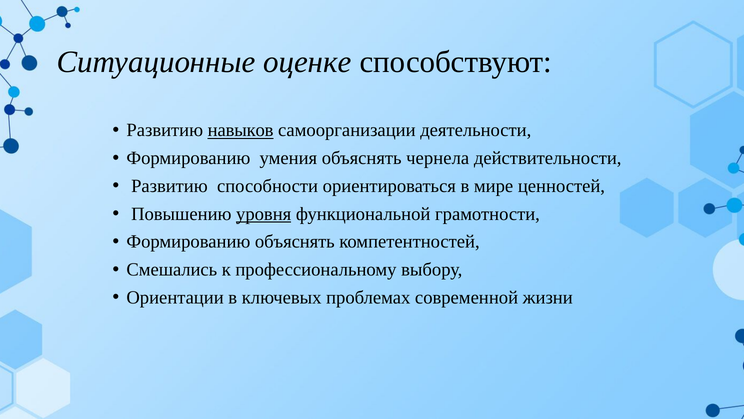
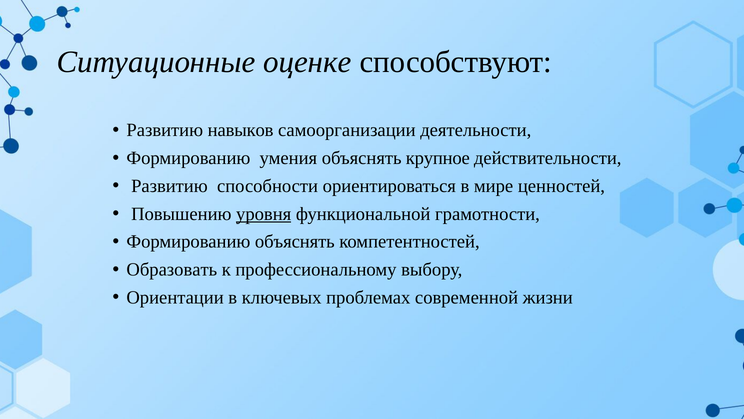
навыков underline: present -> none
чернела: чернела -> крупное
Смешались: Смешались -> Образовать
